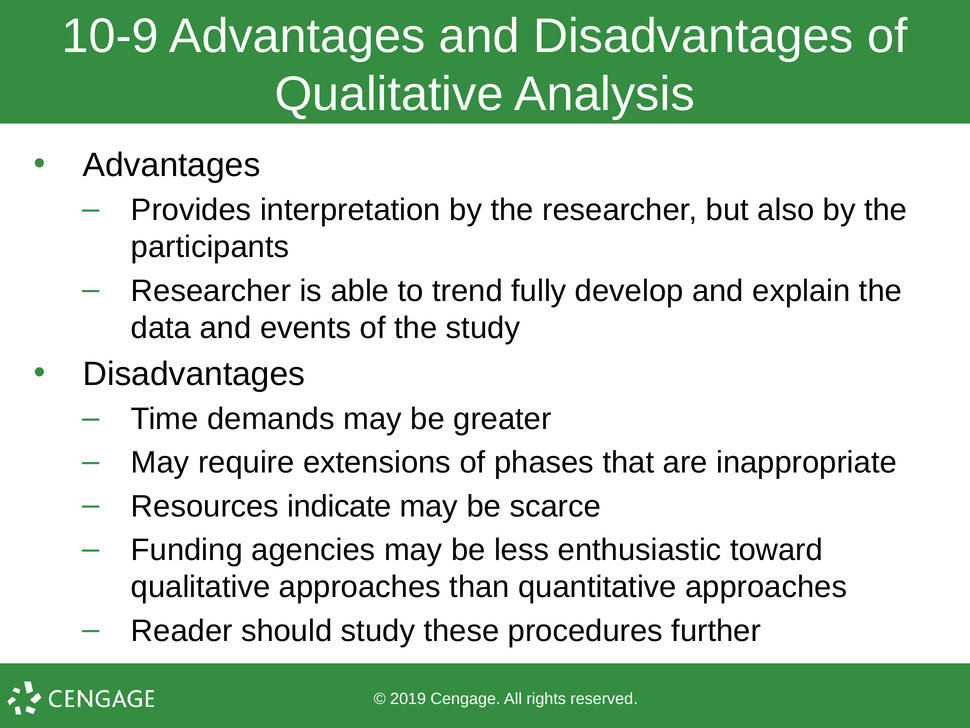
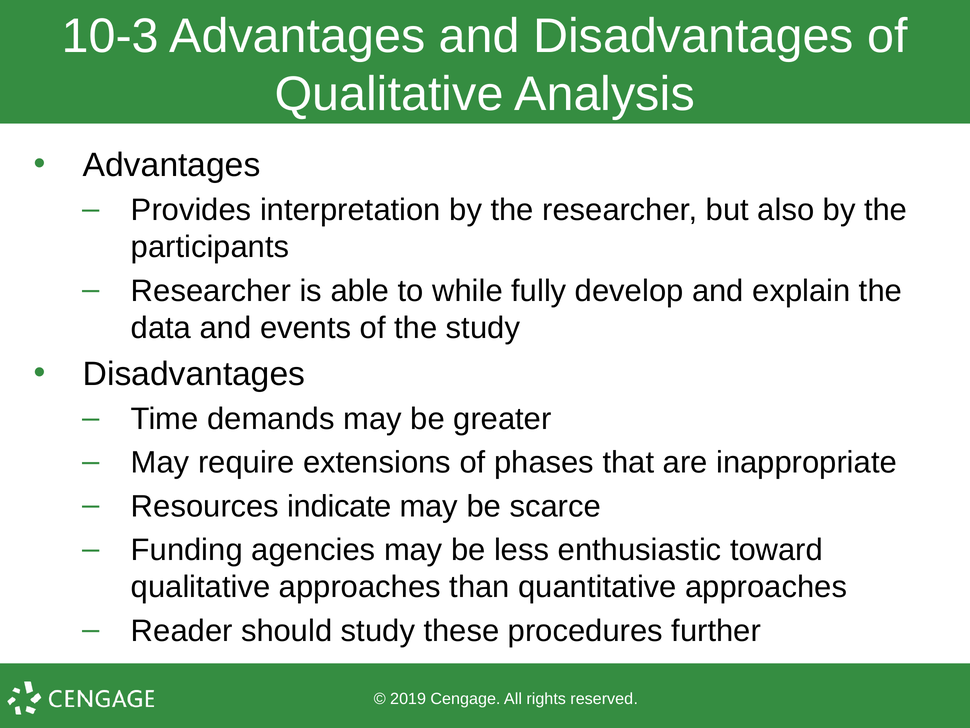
10-9: 10-9 -> 10-3
trend: trend -> while
